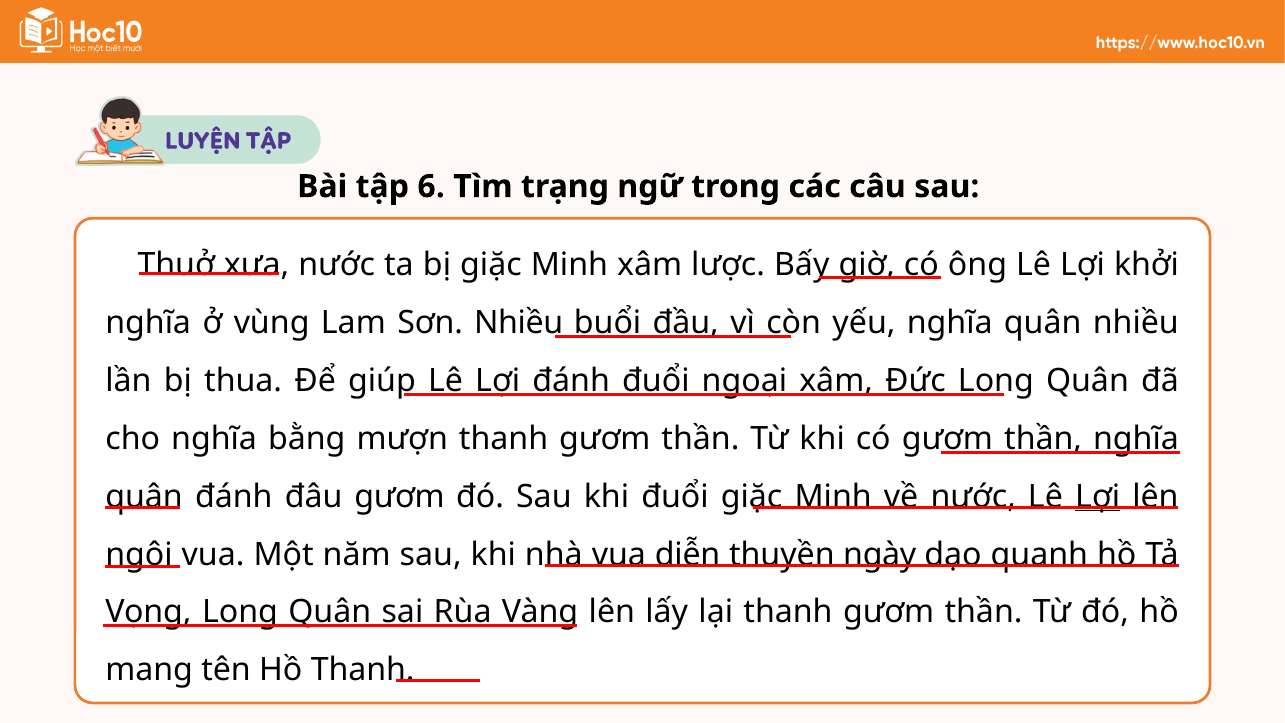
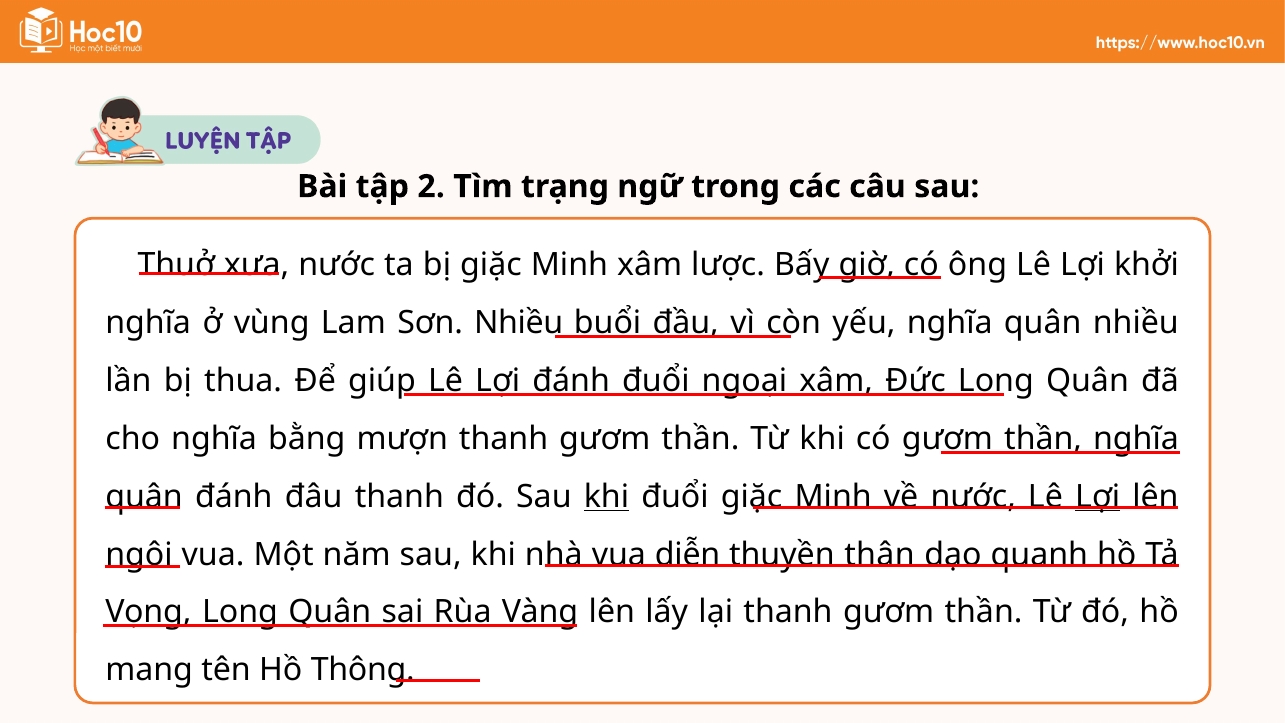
6: 6 -> 2
đâu gươm: gươm -> thanh
khi at (606, 497) underline: none -> present
ngày: ngày -> thân
Hồ Thanh: Thanh -> Thông
